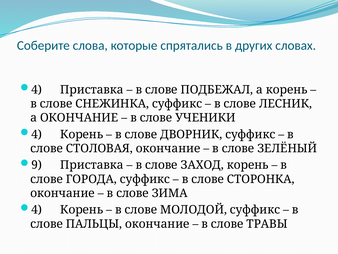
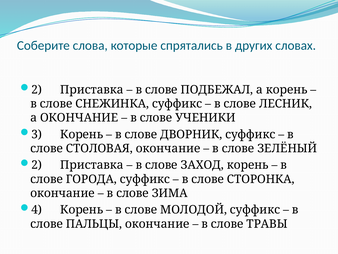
4 at (37, 89): 4 -> 2
4 at (37, 134): 4 -> 3
9 at (37, 165): 9 -> 2
